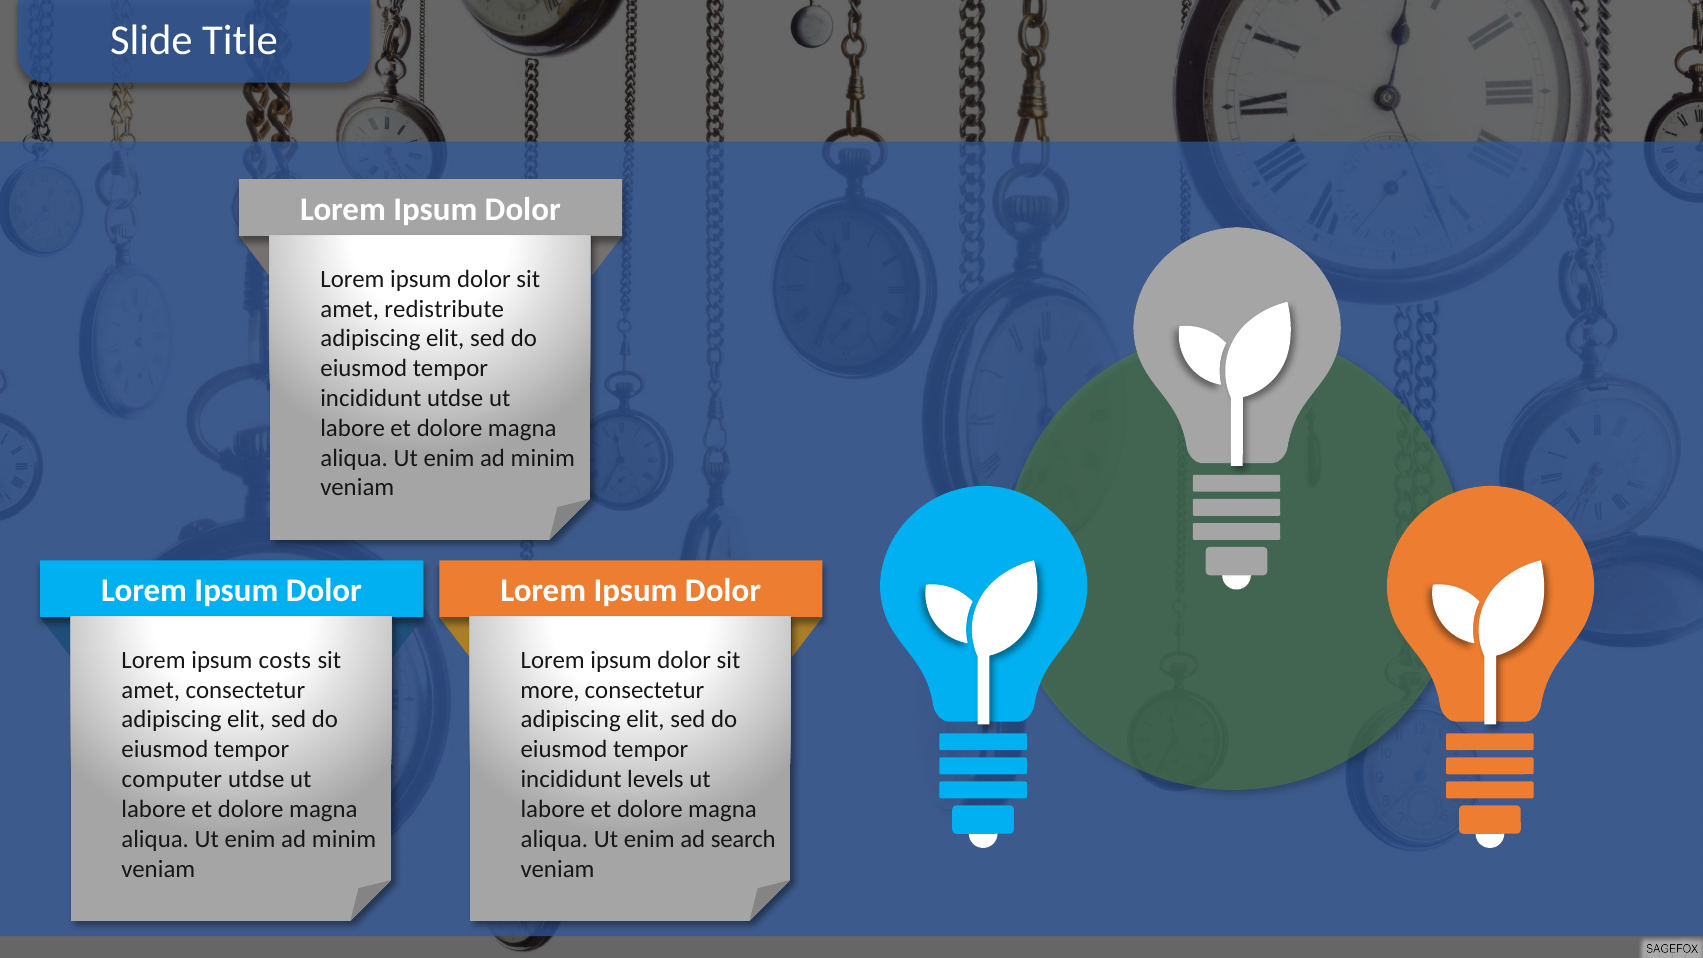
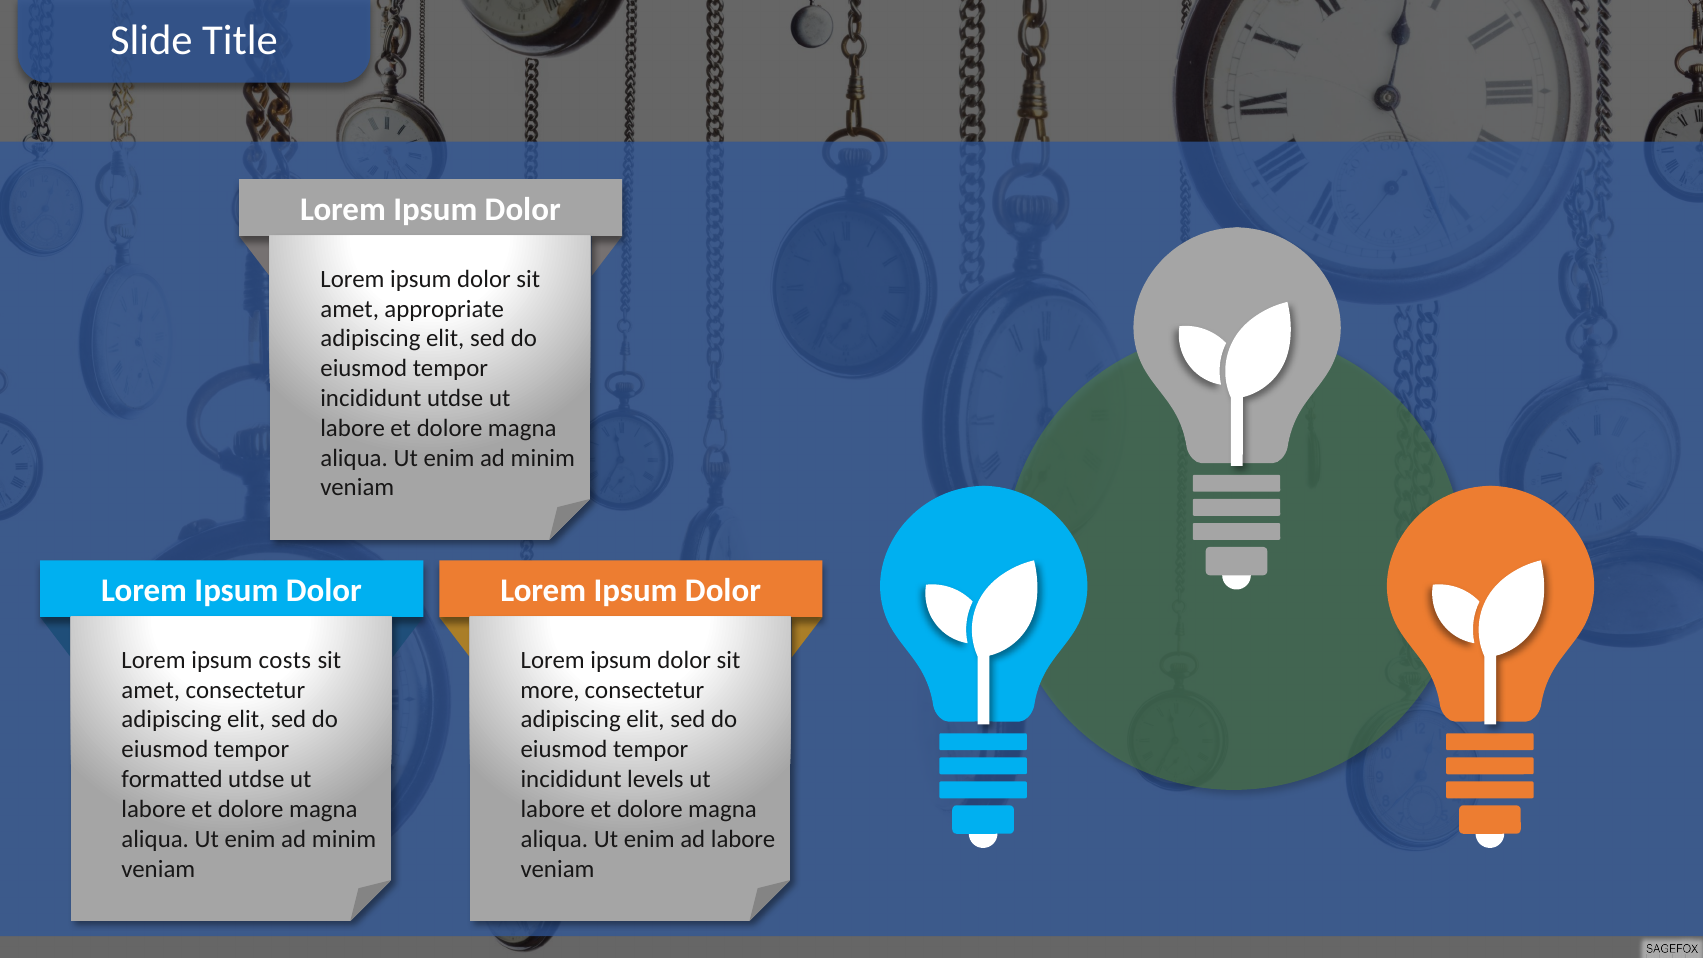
redistribute: redistribute -> appropriate
computer: computer -> formatted
ad search: search -> labore
